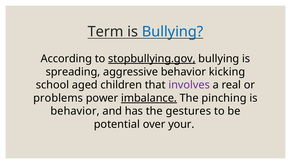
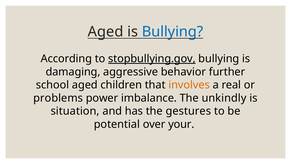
Term at (106, 32): Term -> Aged
spreading: spreading -> damaging
kicking: kicking -> further
involves colour: purple -> orange
imbalance underline: present -> none
pinching: pinching -> unkindly
behavior at (75, 111): behavior -> situation
